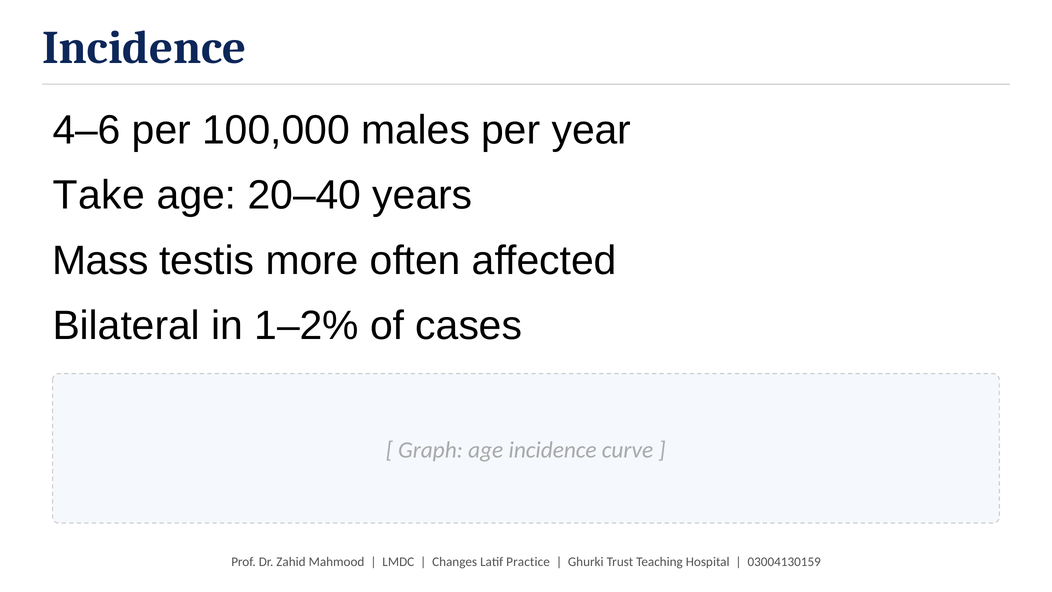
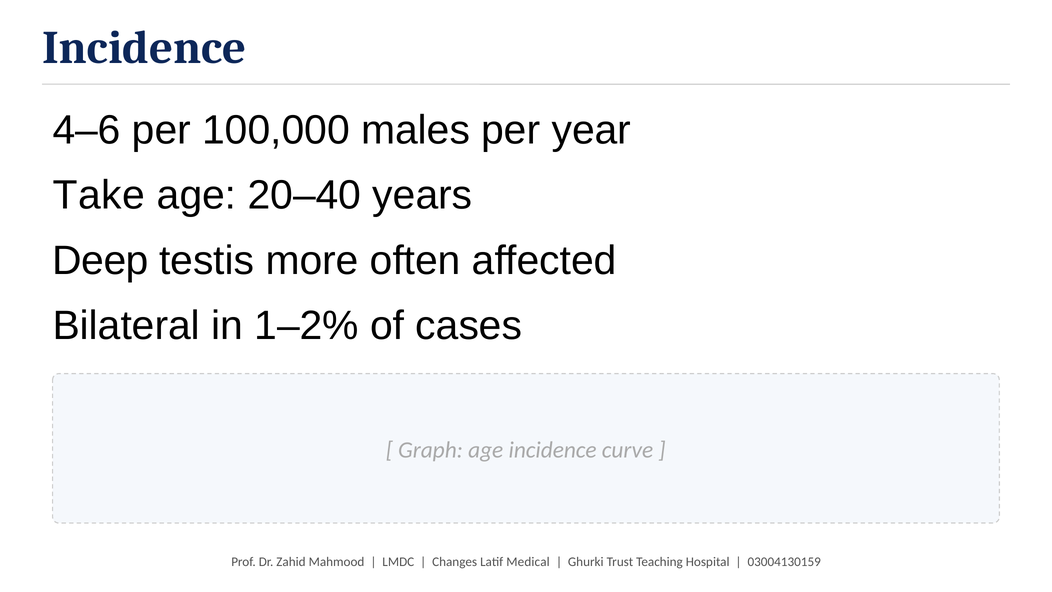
Mass: Mass -> Deep
Practice: Practice -> Medical
